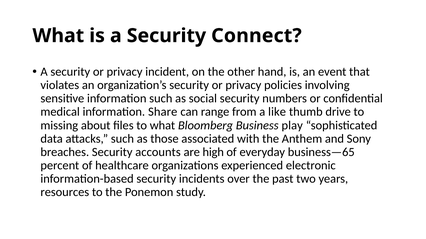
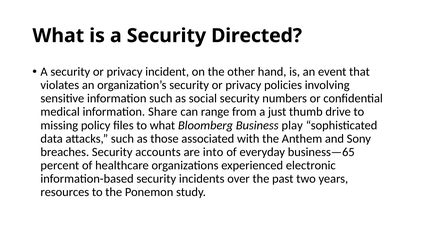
Connect: Connect -> Directed
like: like -> just
about: about -> policy
high: high -> into
